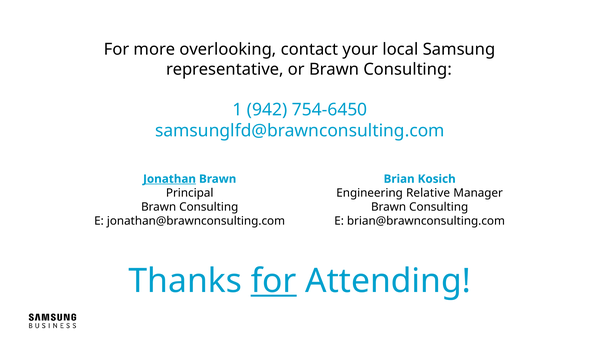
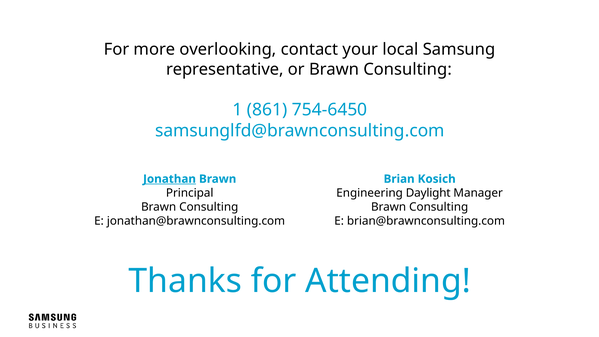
942: 942 -> 861
Relative: Relative -> Daylight
for at (274, 281) underline: present -> none
